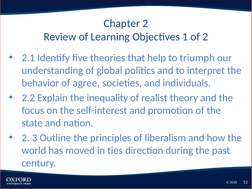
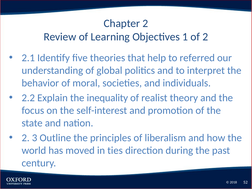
triumph: triumph -> referred
agree: agree -> moral
